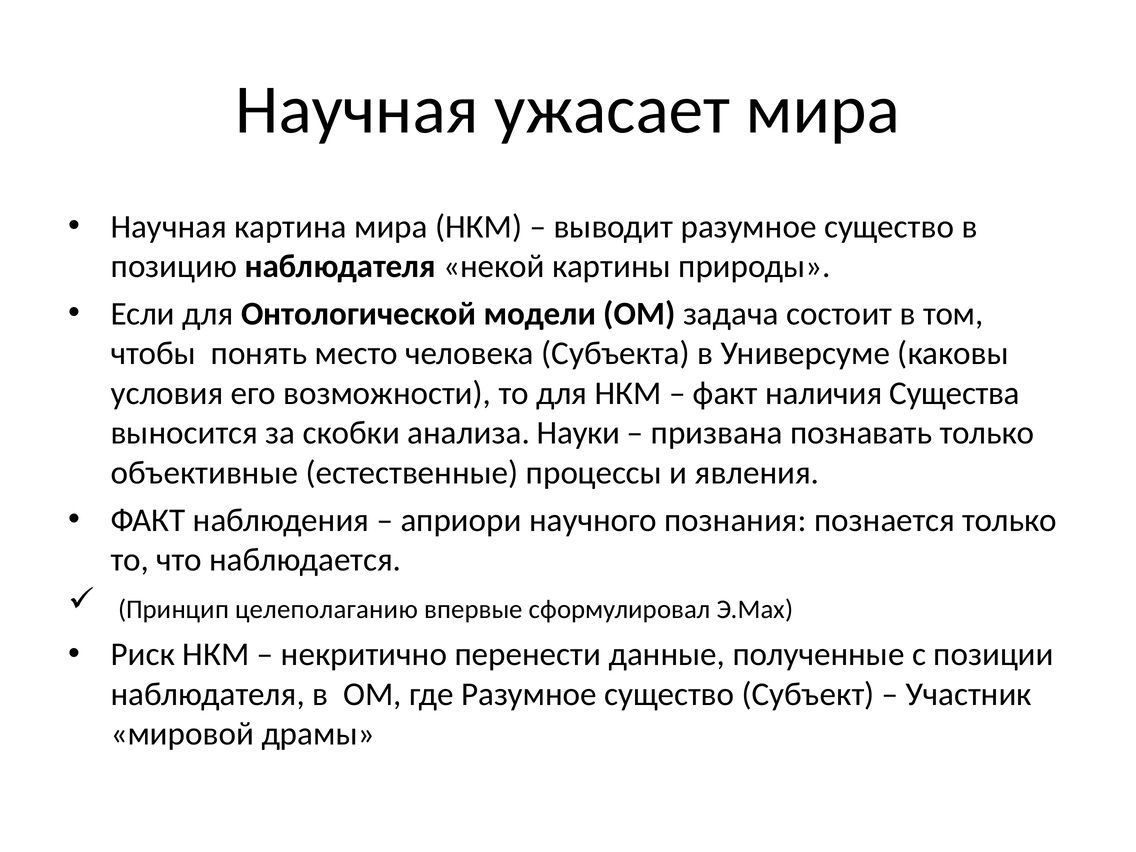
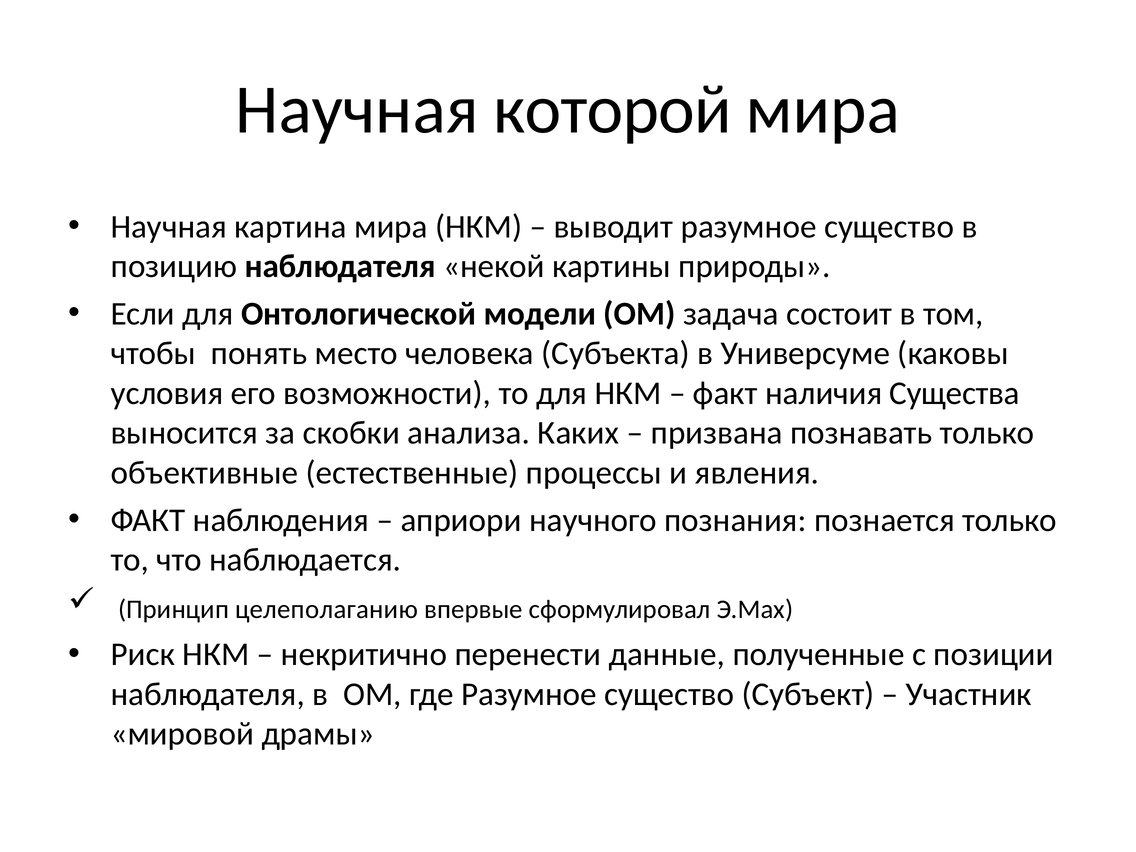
ужасает: ужасает -> которой
Науки: Науки -> Каких
